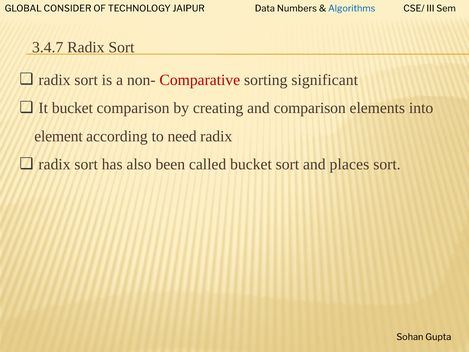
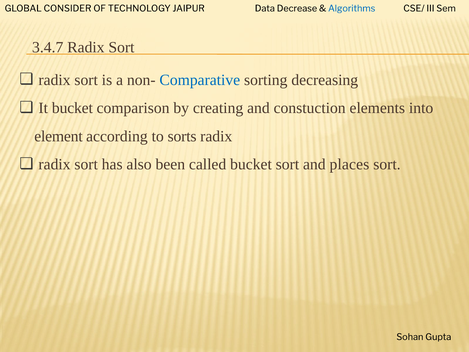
Numbers: Numbers -> Decrease
Comparative colour: red -> blue
significant: significant -> decreasing
and comparison: comparison -> constuction
need: need -> sorts
